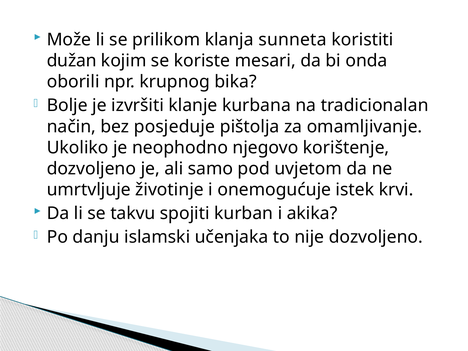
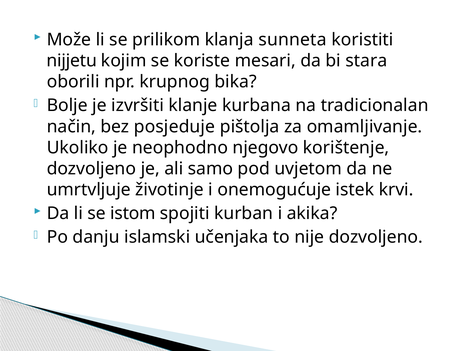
dužan: dužan -> nijjetu
onda: onda -> stara
takvu: takvu -> istom
